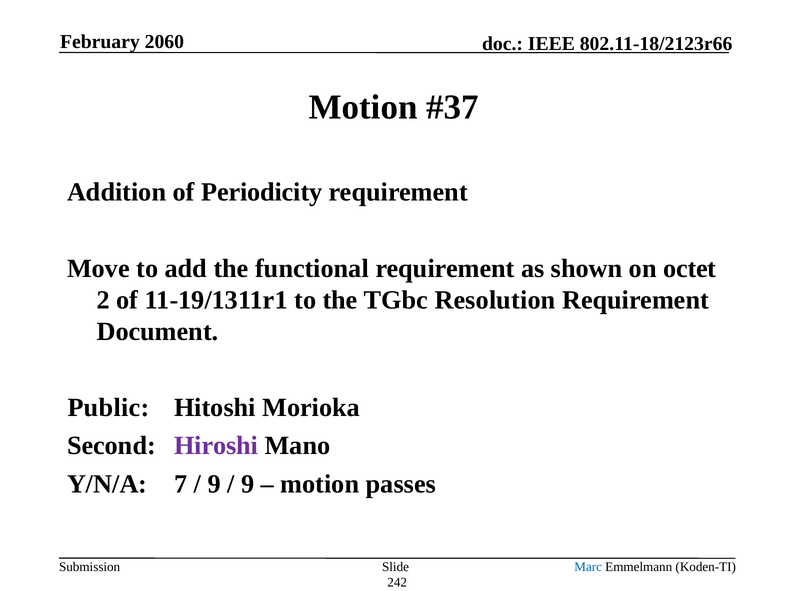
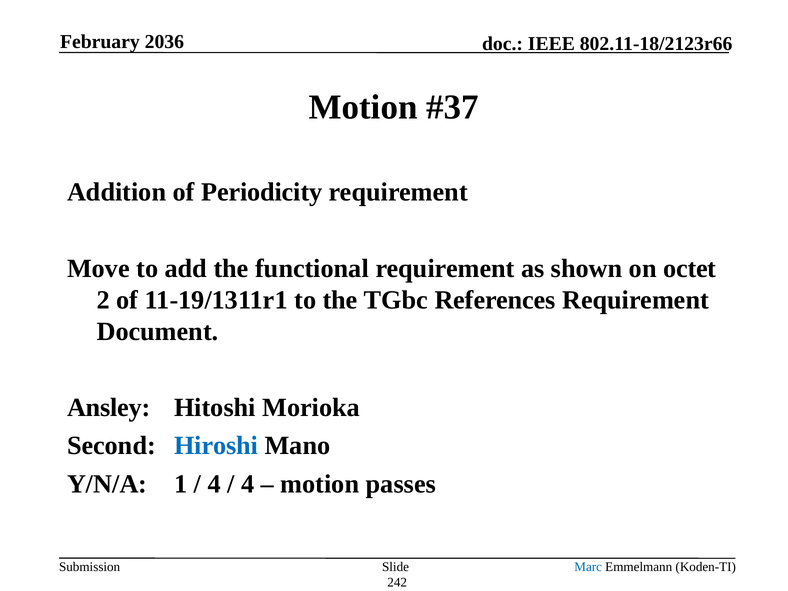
2060: 2060 -> 2036
Resolution: Resolution -> References
Public: Public -> Ansley
Hiroshi colour: purple -> blue
7: 7 -> 1
9 at (214, 484): 9 -> 4
9 at (248, 484): 9 -> 4
